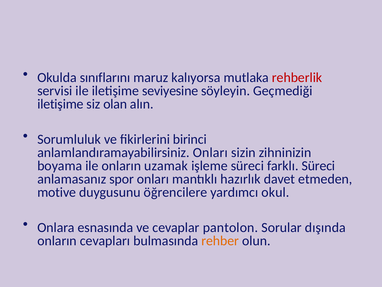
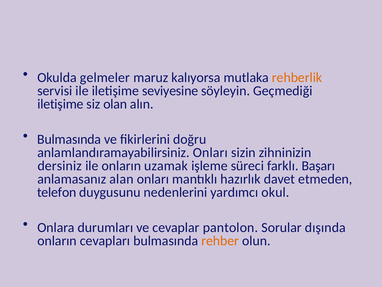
sınıflarını: sınıflarını -> gelmeler
rehberlik colour: red -> orange
Sorumluluk at (69, 139): Sorumluluk -> Bulmasında
birinci: birinci -> doğru
boyama: boyama -> dersiniz
farklı Süreci: Süreci -> Başarı
spor: spor -> alan
motive: motive -> telefon
öğrencilere: öğrencilere -> nedenlerini
esnasında: esnasında -> durumları
